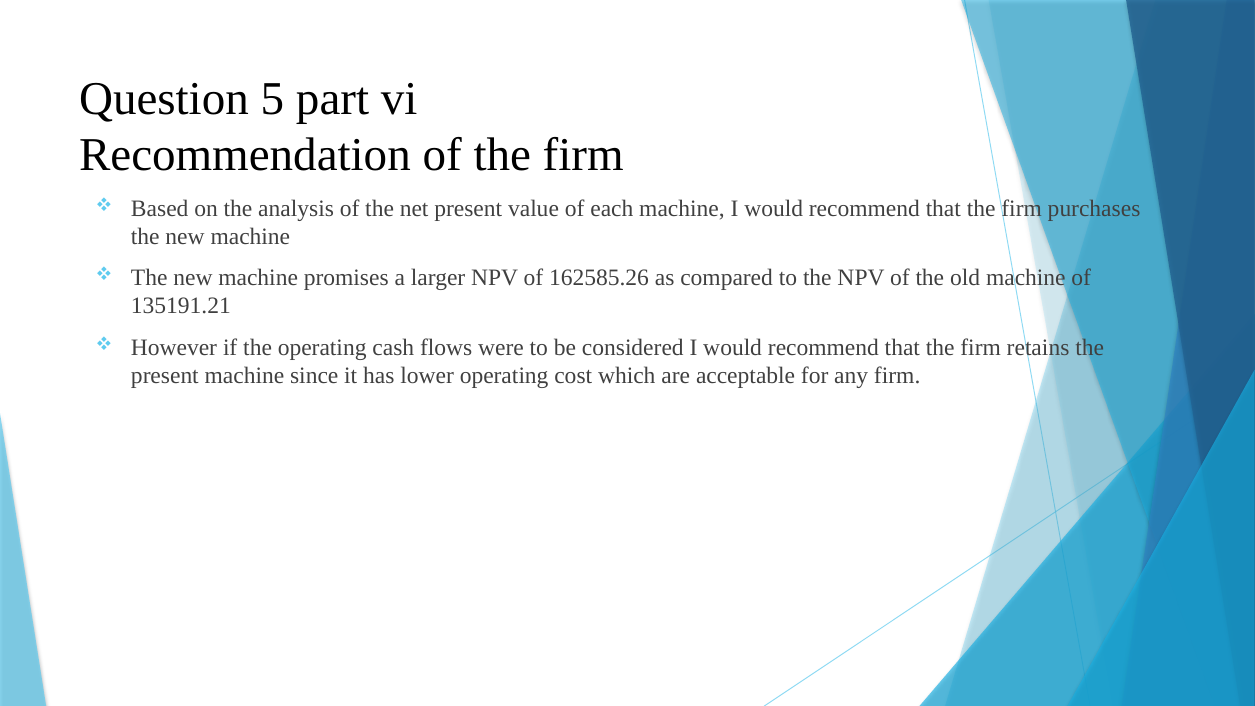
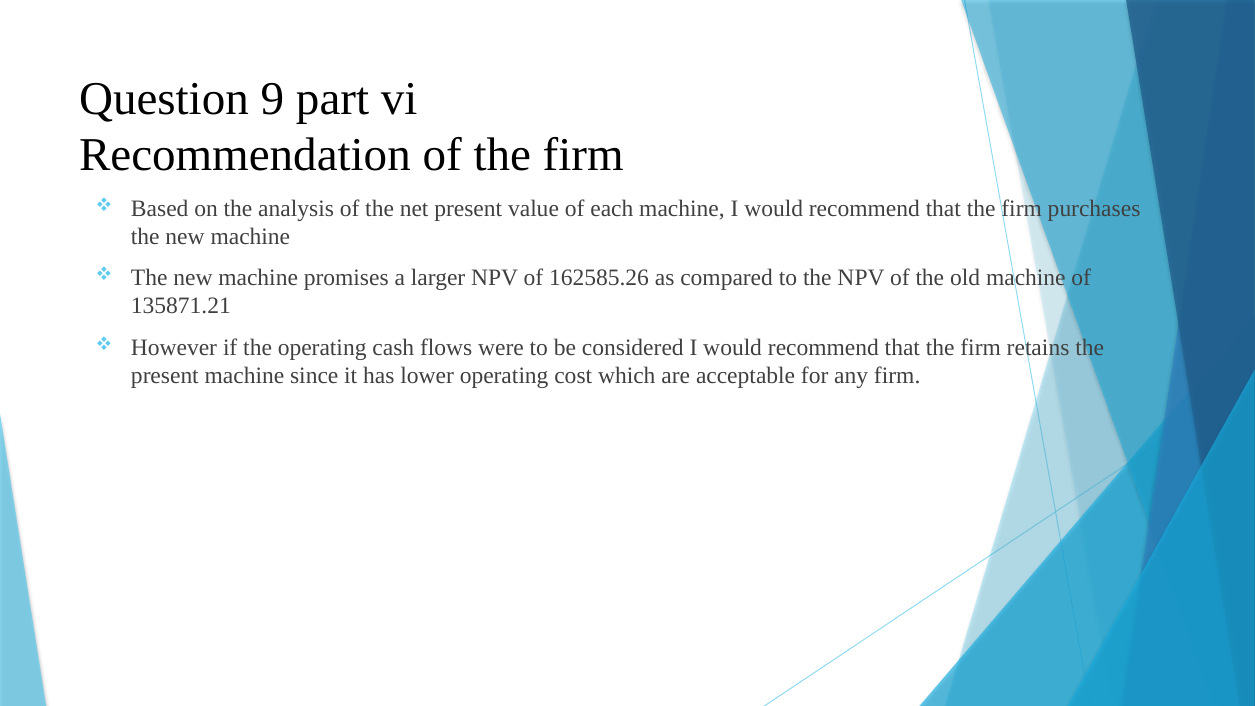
5: 5 -> 9
135191.21: 135191.21 -> 135871.21
